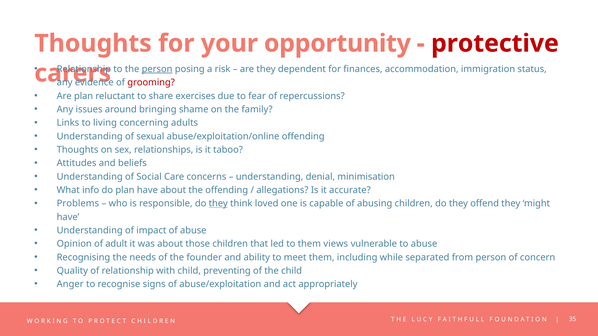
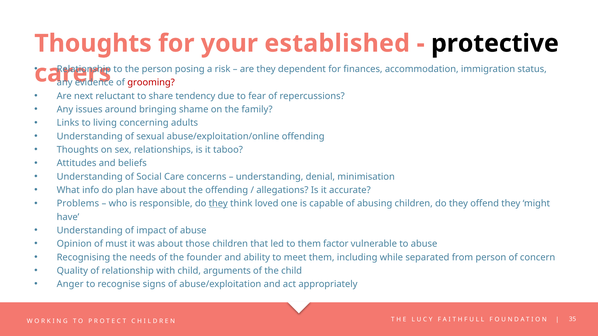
opportunity: opportunity -> established
protective colour: red -> black
person at (157, 69) underline: present -> none
Are plan: plan -> next
exercises: exercises -> tendency
adult: adult -> must
views: views -> factor
preventing: preventing -> arguments
